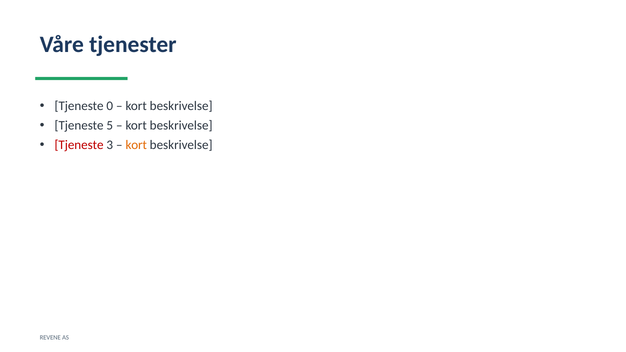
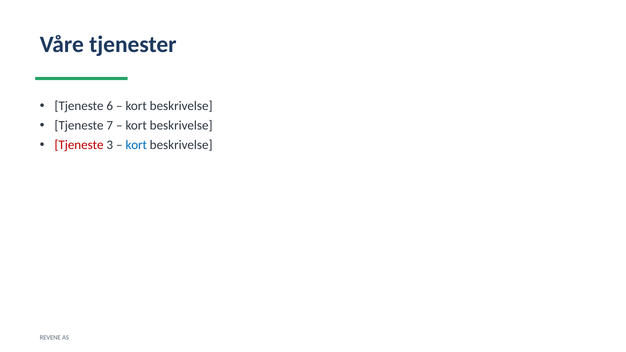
0: 0 -> 6
5: 5 -> 7
kort at (136, 145) colour: orange -> blue
